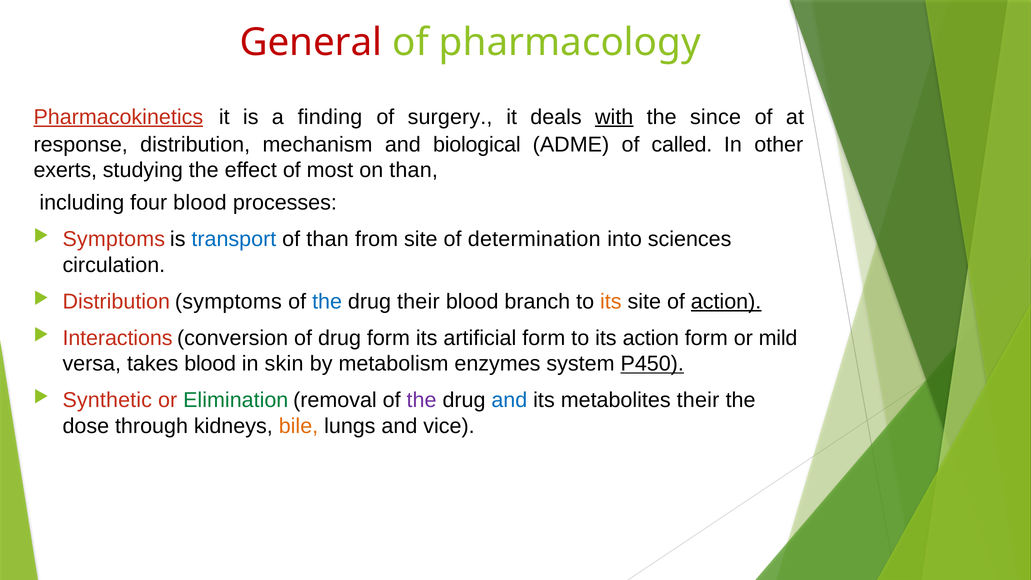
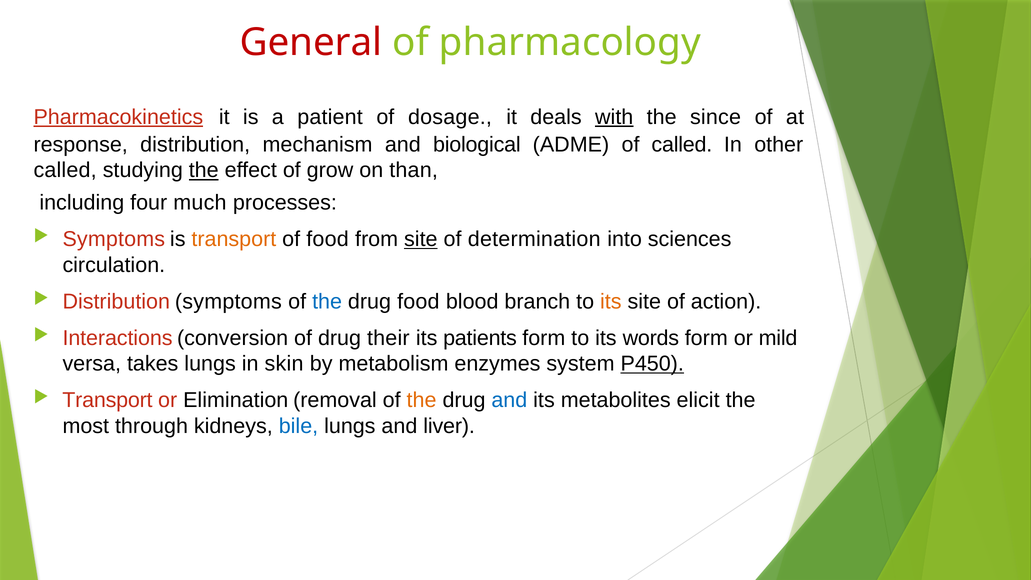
finding: finding -> patient
surgery: surgery -> dosage
exerts at (65, 170): exerts -> called
the at (204, 170) underline: none -> present
most: most -> grow
four blood: blood -> much
transport at (234, 239) colour: blue -> orange
of than: than -> food
site at (421, 239) underline: none -> present
drug their: their -> food
action at (726, 301) underline: present -> none
drug form: form -> their
artificial: artificial -> patients
its action: action -> words
takes blood: blood -> lungs
Synthetic at (107, 400): Synthetic -> Transport
Elimination colour: green -> black
the at (422, 400) colour: purple -> orange
metabolites their: their -> elicit
dose: dose -> most
bile colour: orange -> blue
vice: vice -> liver
